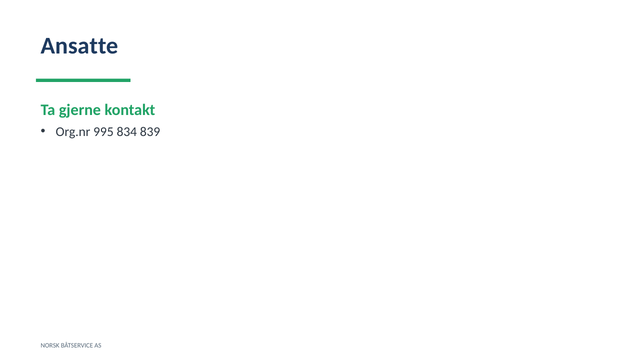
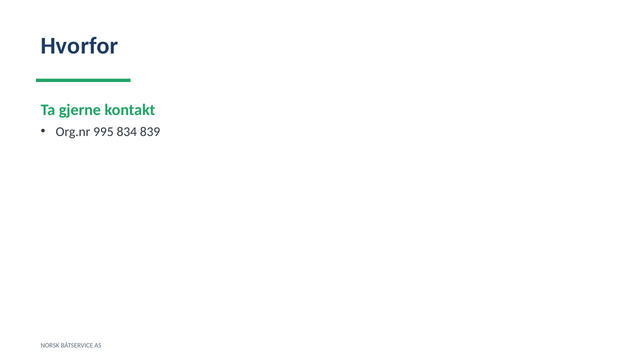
Ansatte: Ansatte -> Hvorfor
